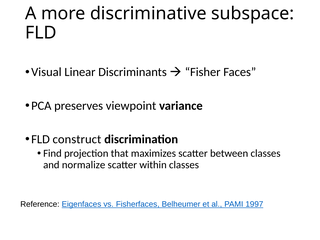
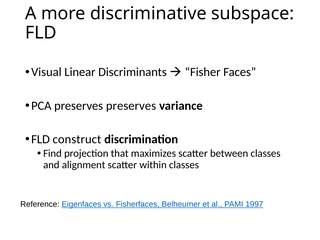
preserves viewpoint: viewpoint -> preserves
normalize: normalize -> alignment
